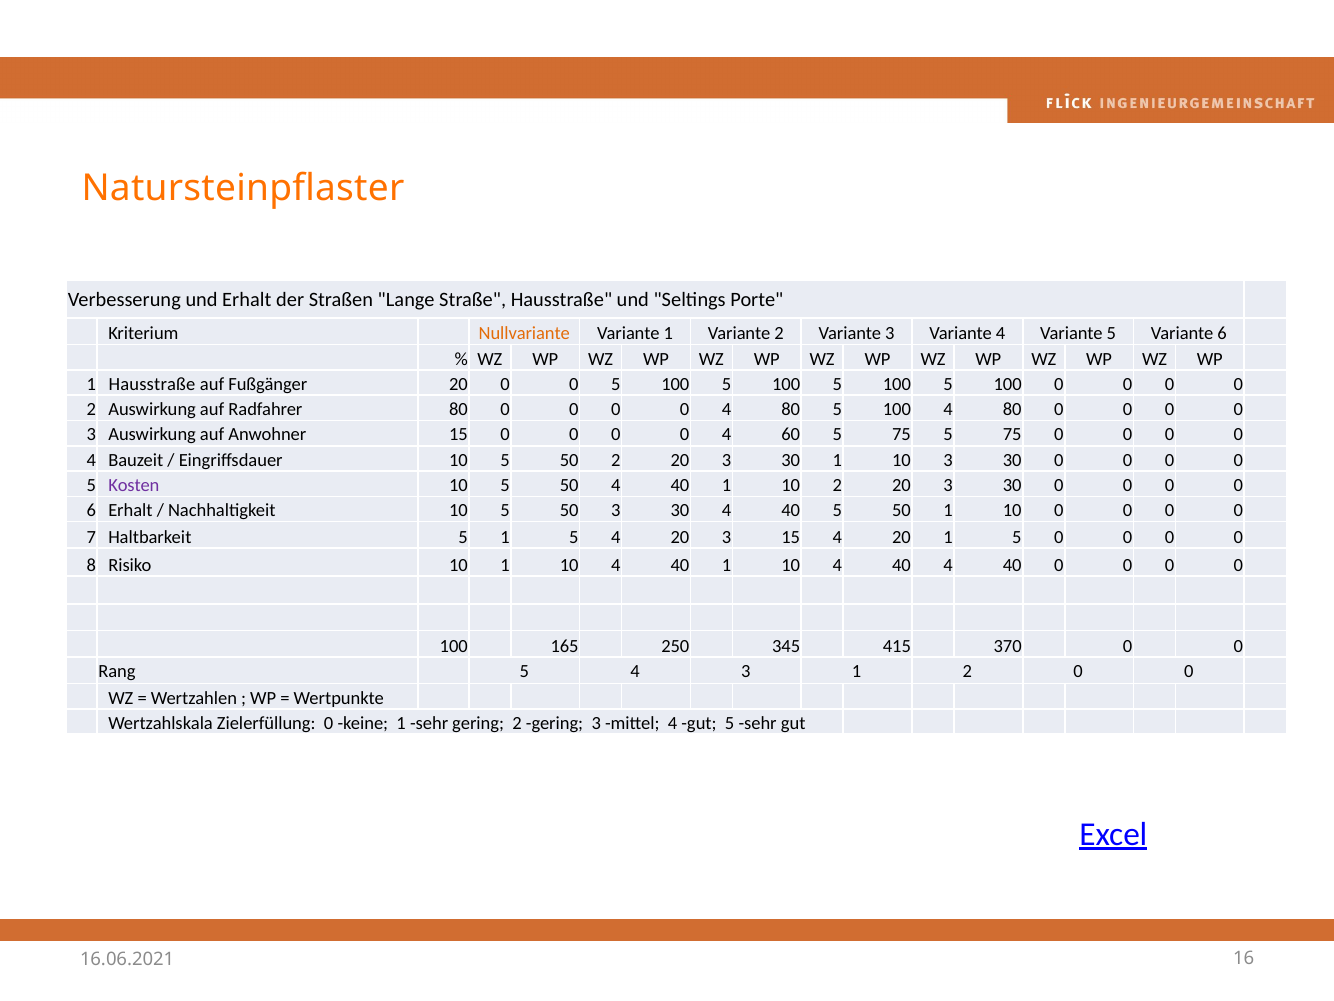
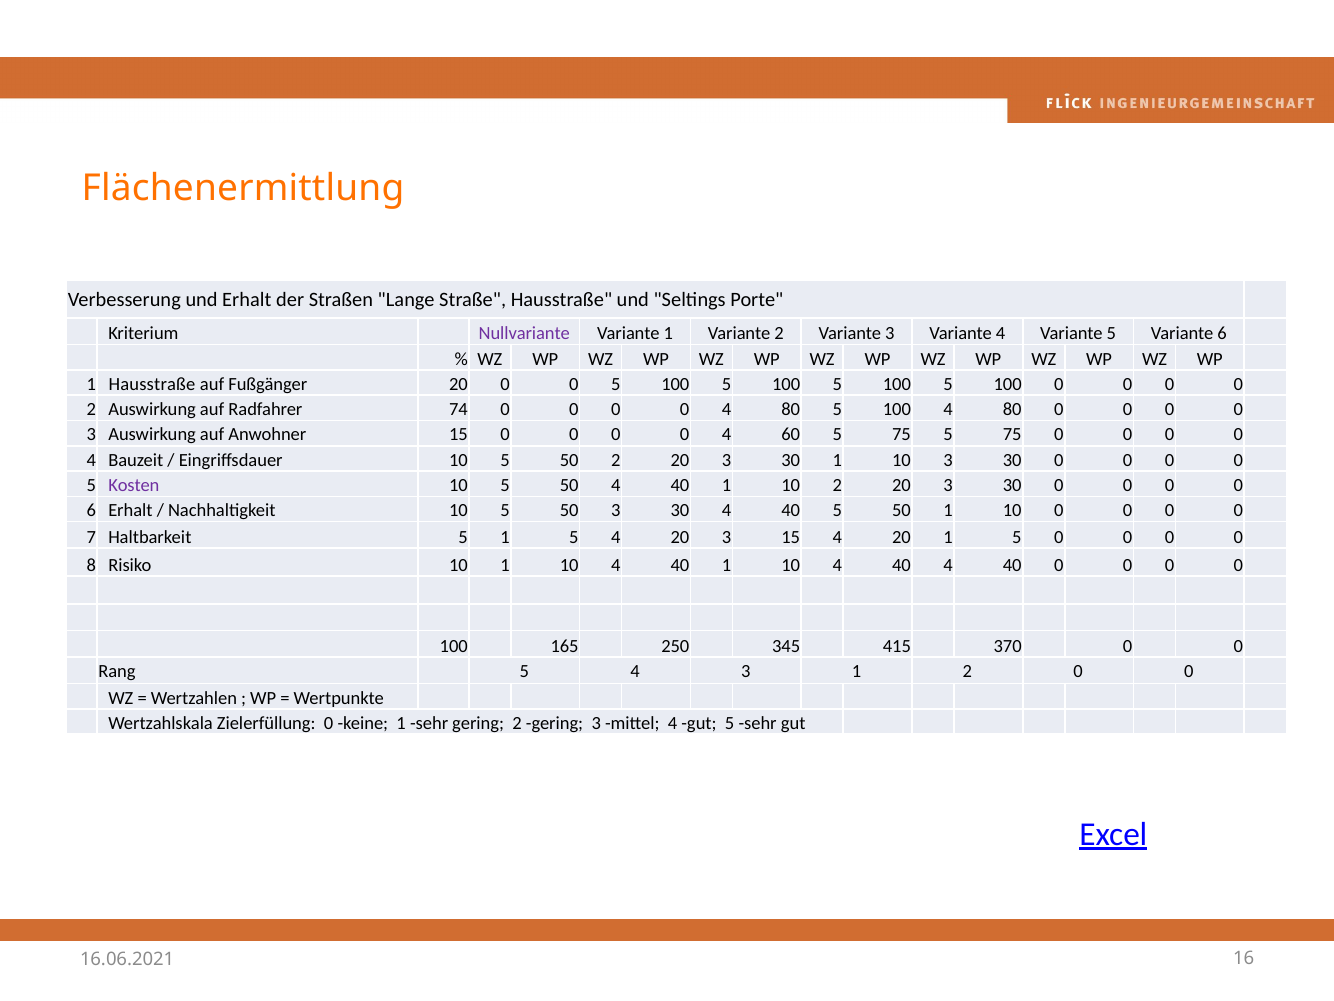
Natursteinpflaster: Natursteinpflaster -> Flächenermittlung
Nullvariante colour: orange -> purple
Radfahrer 80: 80 -> 74
